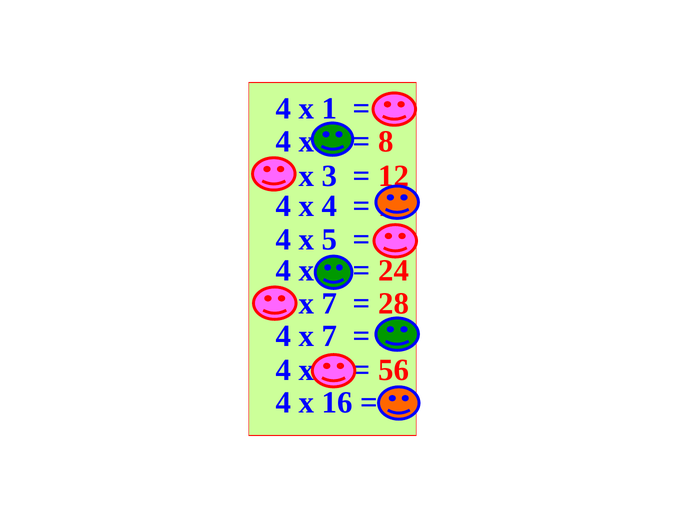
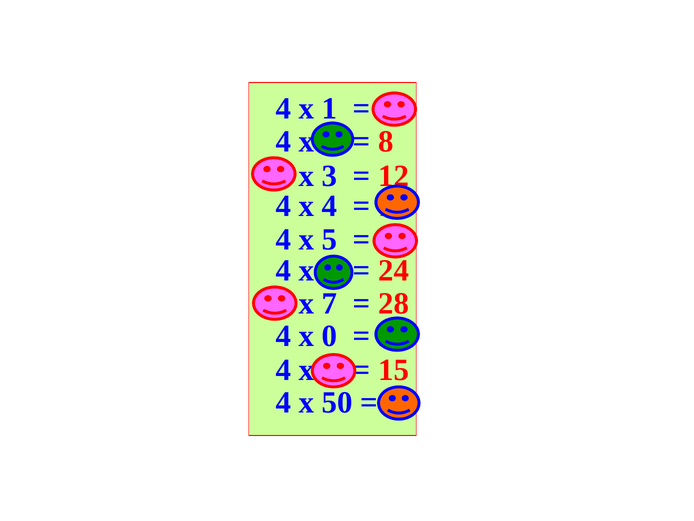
7 at (330, 336): 7 -> 0
56: 56 -> 15
x 16: 16 -> 50
